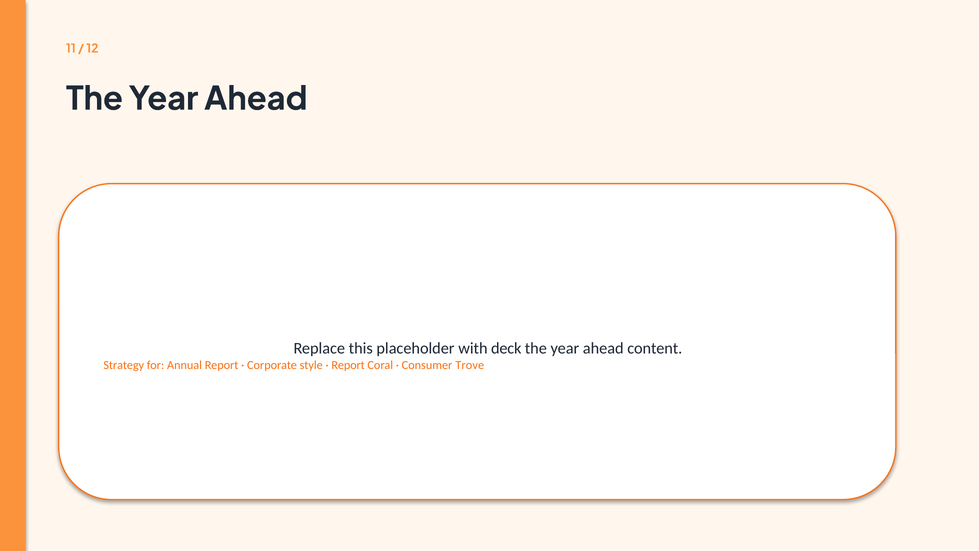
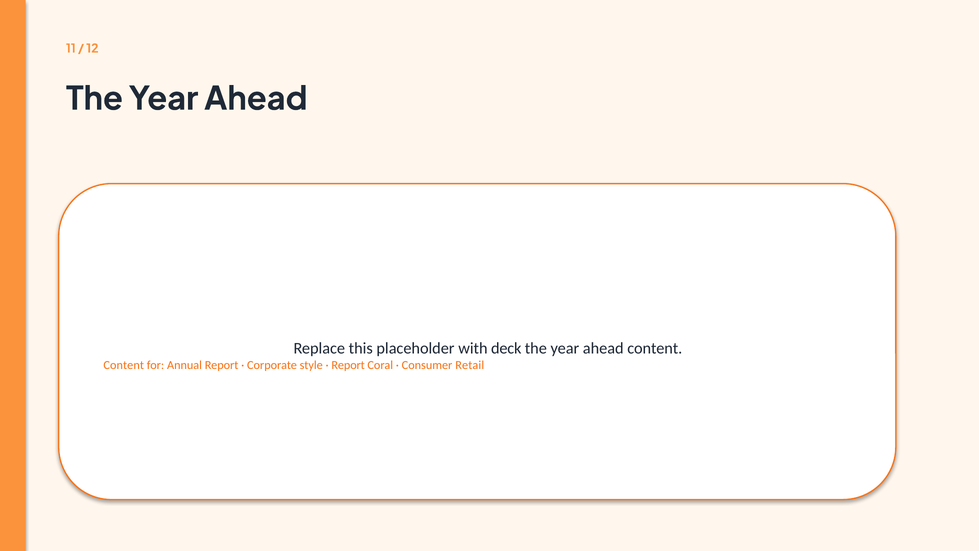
Strategy at (124, 365): Strategy -> Content
Trove: Trove -> Retail
